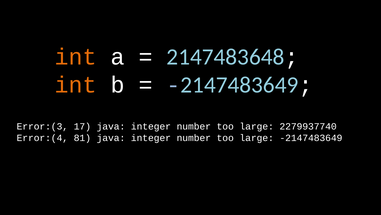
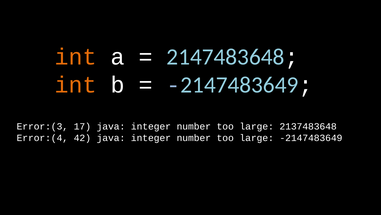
2279937740: 2279937740 -> 2137483648
81: 81 -> 42
